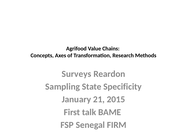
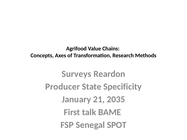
Sampling: Sampling -> Producer
2015: 2015 -> 2035
FIRM: FIRM -> SPOT
